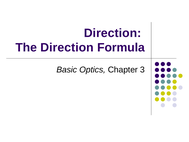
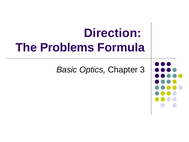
The Direction: Direction -> Problems
